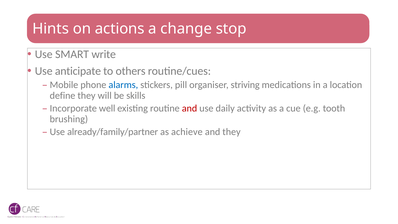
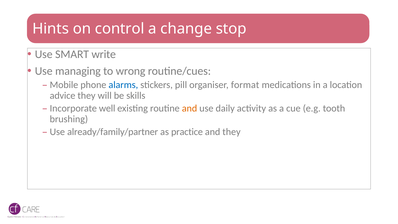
actions: actions -> control
anticipate: anticipate -> managing
others: others -> wrong
striving: striving -> format
define: define -> advice
and at (189, 108) colour: red -> orange
achieve: achieve -> practice
